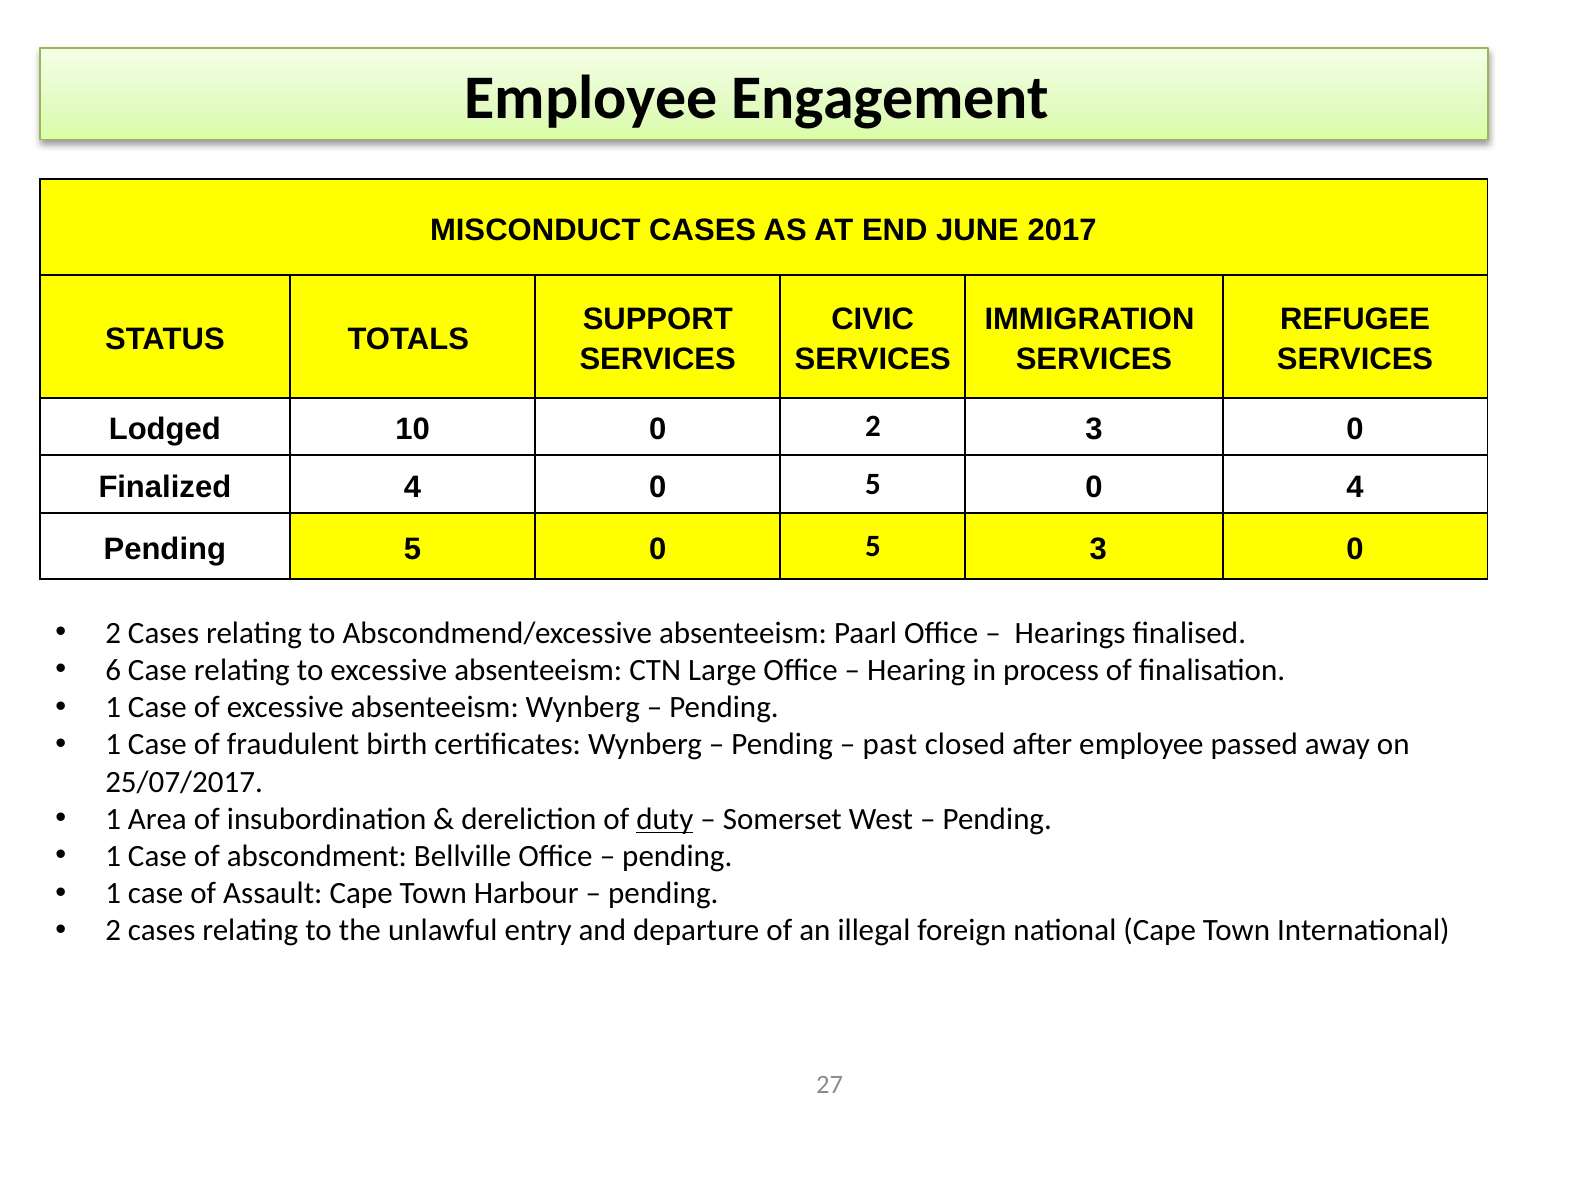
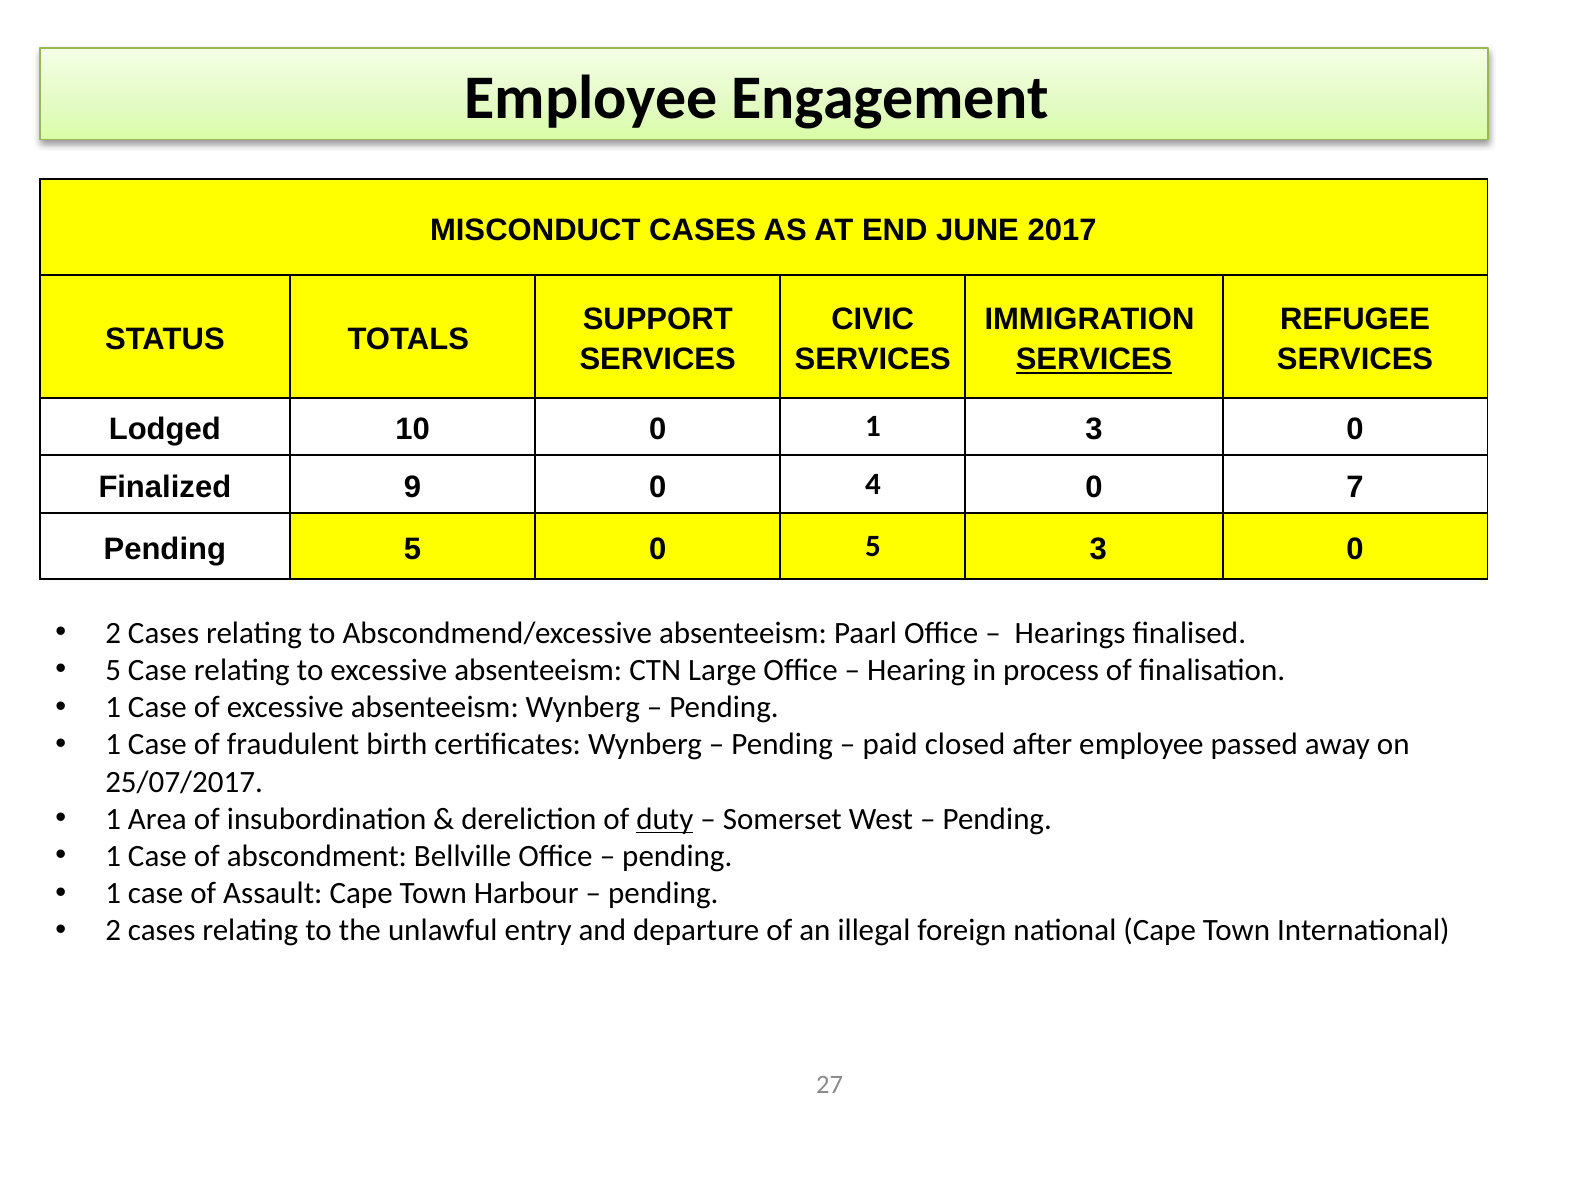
SERVICES at (1094, 360) underline: none -> present
0 2: 2 -> 1
Finalized 4: 4 -> 9
5 at (873, 484): 5 -> 4
0 4: 4 -> 7
6 at (113, 671): 6 -> 5
past: past -> paid
